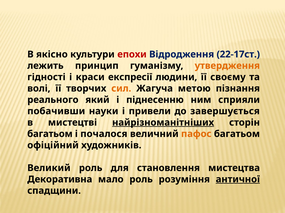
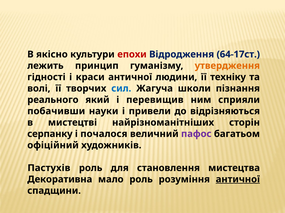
22-17ст: 22-17ст -> 64-17ст
краси експресії: експресії -> античної
своєму: своєму -> техніку
сил colour: orange -> blue
метою: метою -> школи
піднесенню: піднесенню -> перевищив
завершується: завершується -> відрізняються
найрізноманітніших underline: present -> none
багатьом at (50, 134): багатьом -> серпанку
пафос colour: orange -> purple
Великий: Великий -> Пастухів
